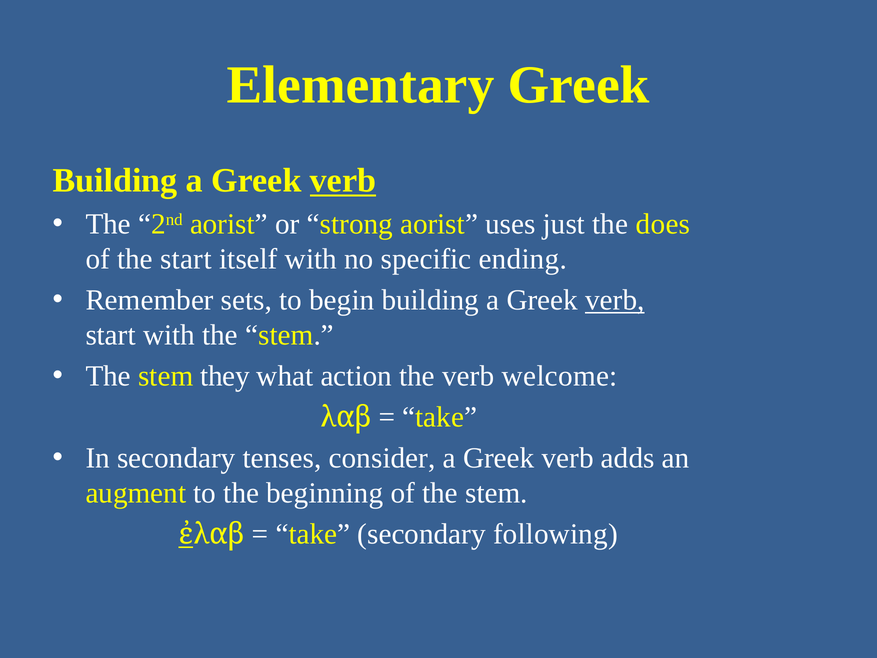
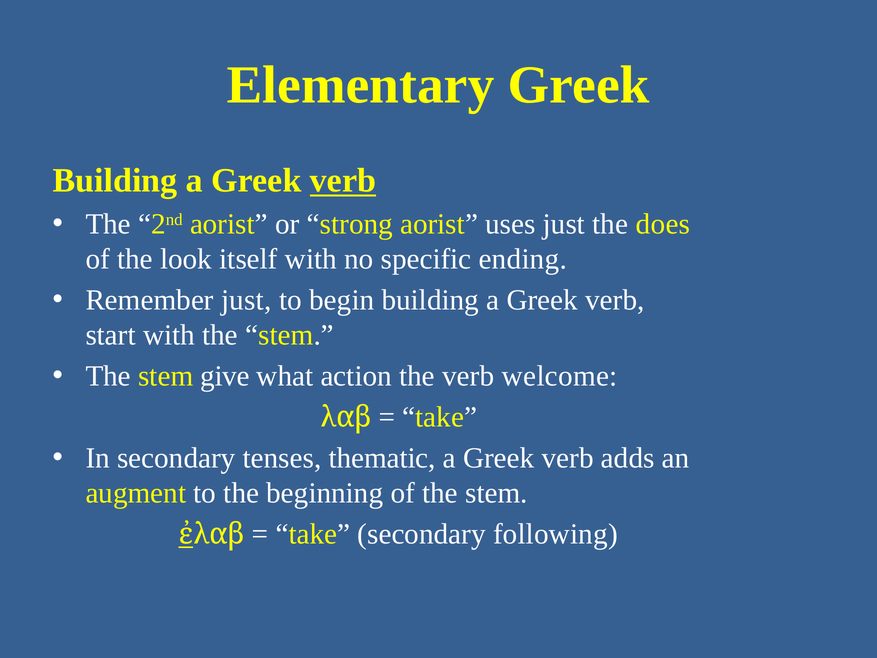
the start: start -> look
Remember sets: sets -> just
verb at (615, 300) underline: present -> none
they: they -> give
consider: consider -> thematic
